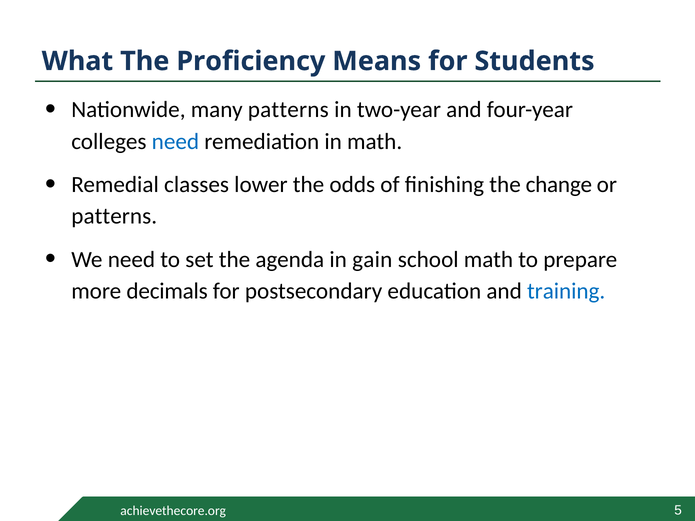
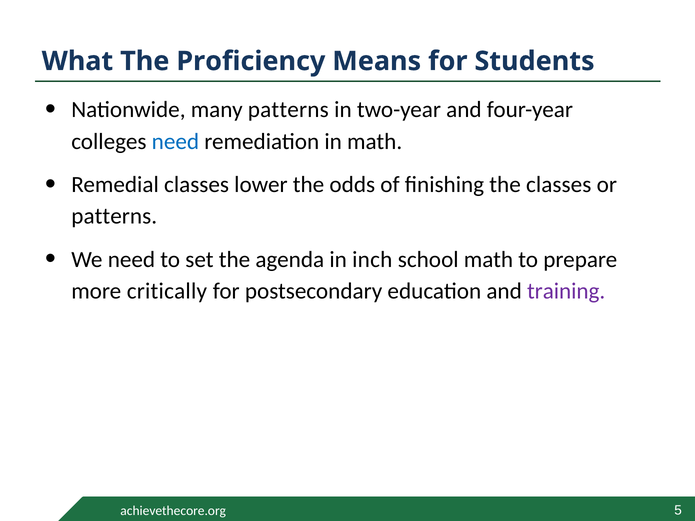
the change: change -> classes
gain: gain -> inch
decimals: decimals -> critically
training colour: blue -> purple
